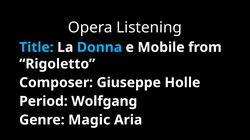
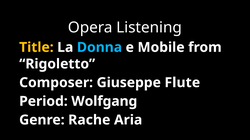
Title colour: light blue -> yellow
Holle: Holle -> Flute
Magic: Magic -> Rache
